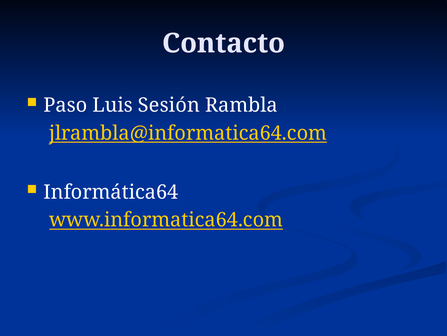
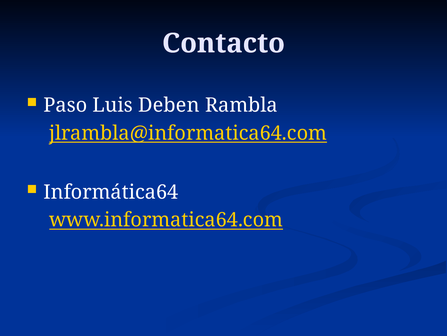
Sesión: Sesión -> Deben
